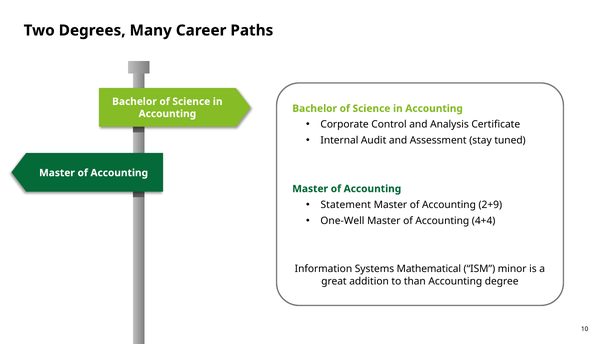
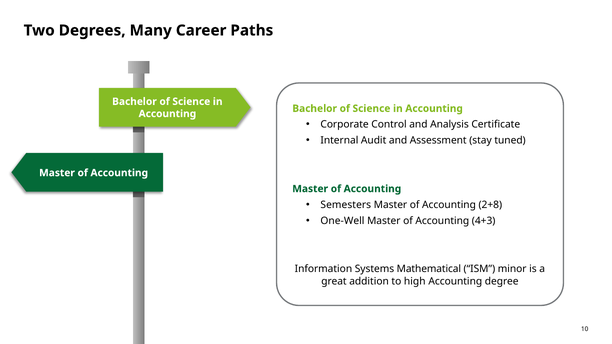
Statement: Statement -> Semesters
2+9: 2+9 -> 2+8
4+4: 4+4 -> 4+3
than: than -> high
